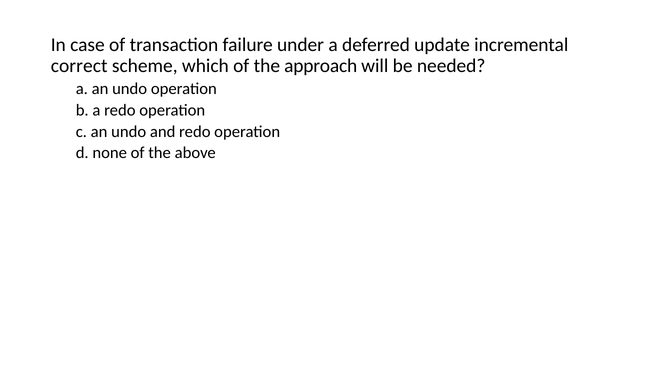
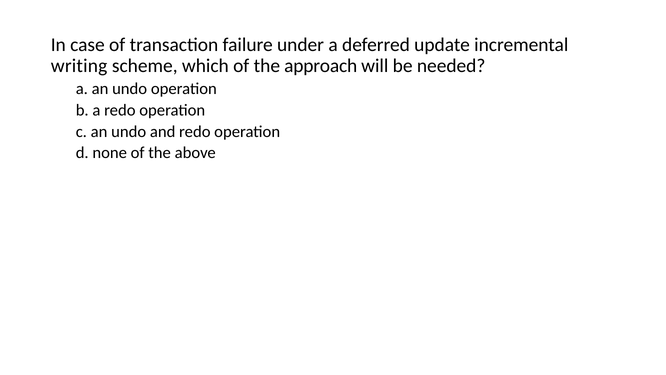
correct: correct -> writing
